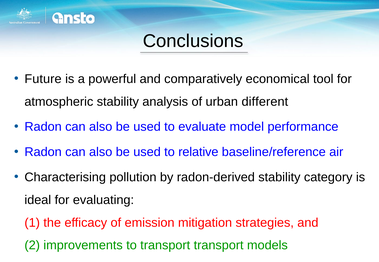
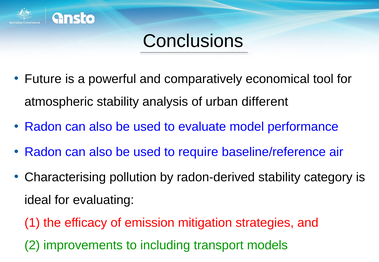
relative: relative -> require
to transport: transport -> including
